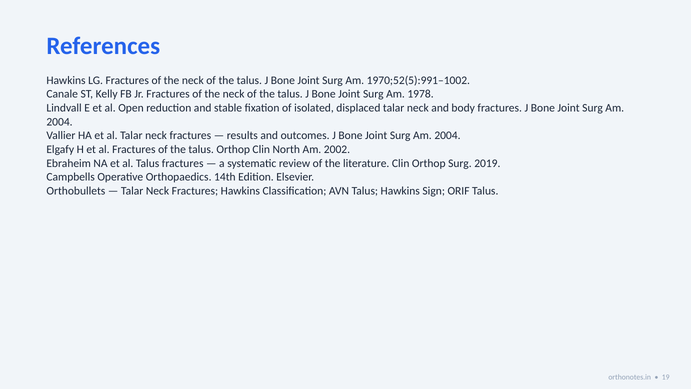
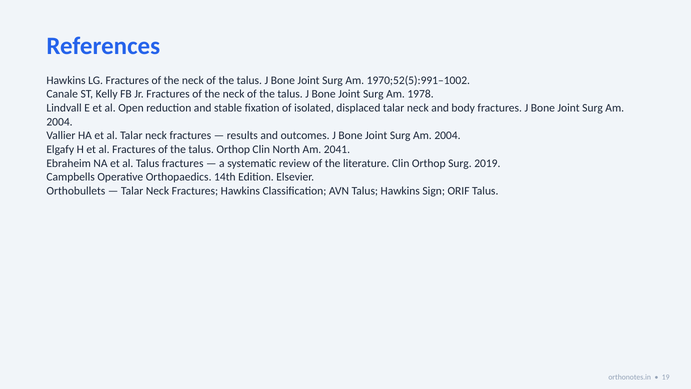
2002: 2002 -> 2041
